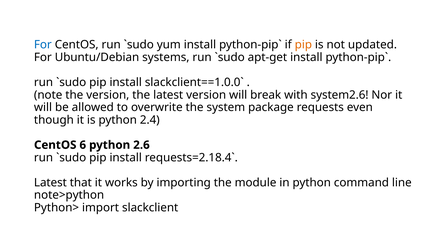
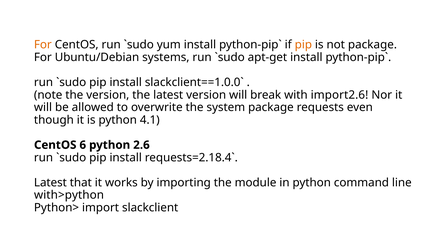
For at (43, 45) colour: blue -> orange
not updated: updated -> package
system2.6: system2.6 -> import2.6
2.4: 2.4 -> 4.1
note>python: note>python -> with>python
